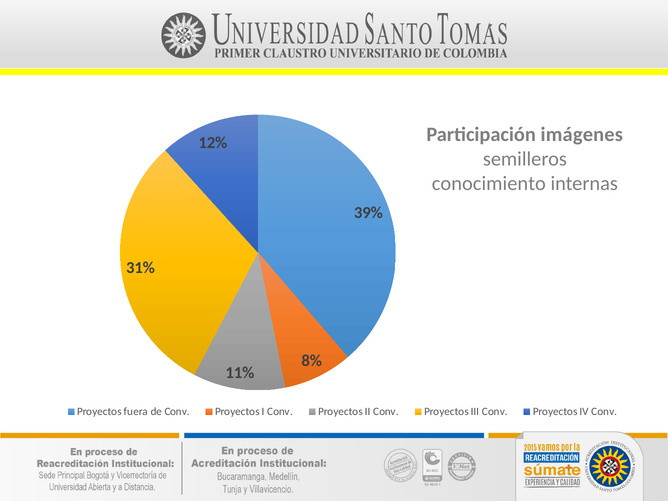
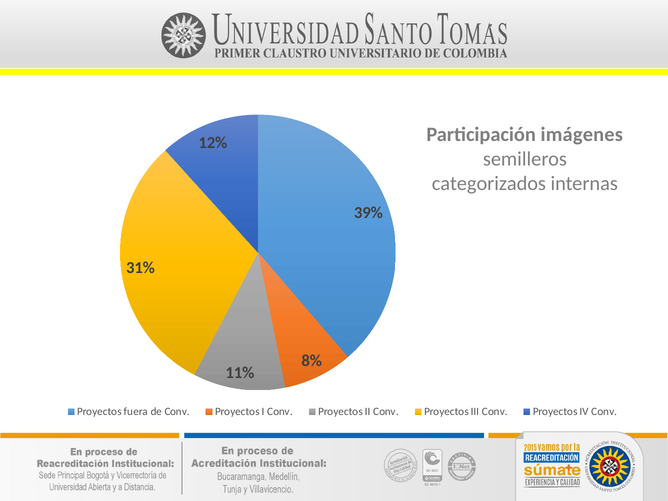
conocimiento: conocimiento -> categorizados
